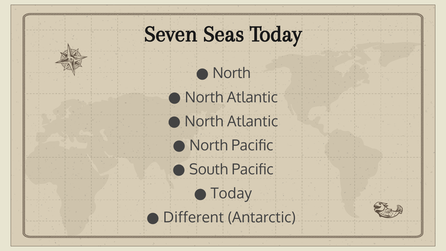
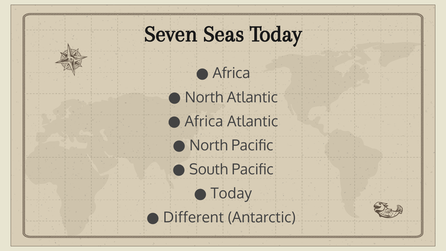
North at (231, 73): North -> Africa
North at (204, 121): North -> Africa
